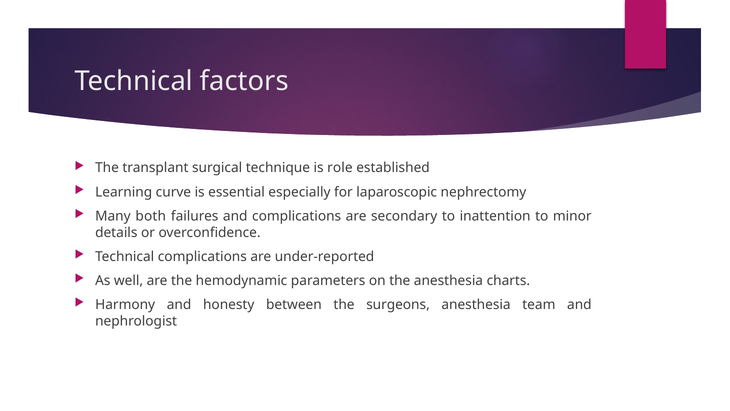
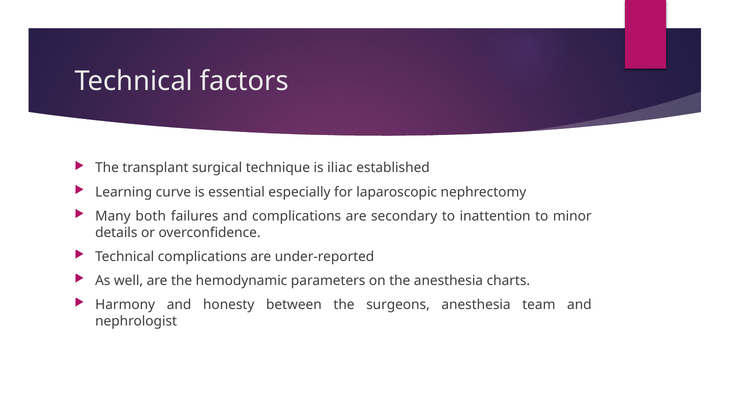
role: role -> iliac
